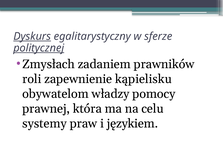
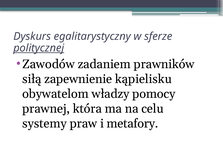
Dyskurs underline: present -> none
Zmysłach: Zmysłach -> Zawodów
roli: roli -> siłą
językiem: językiem -> metafory
